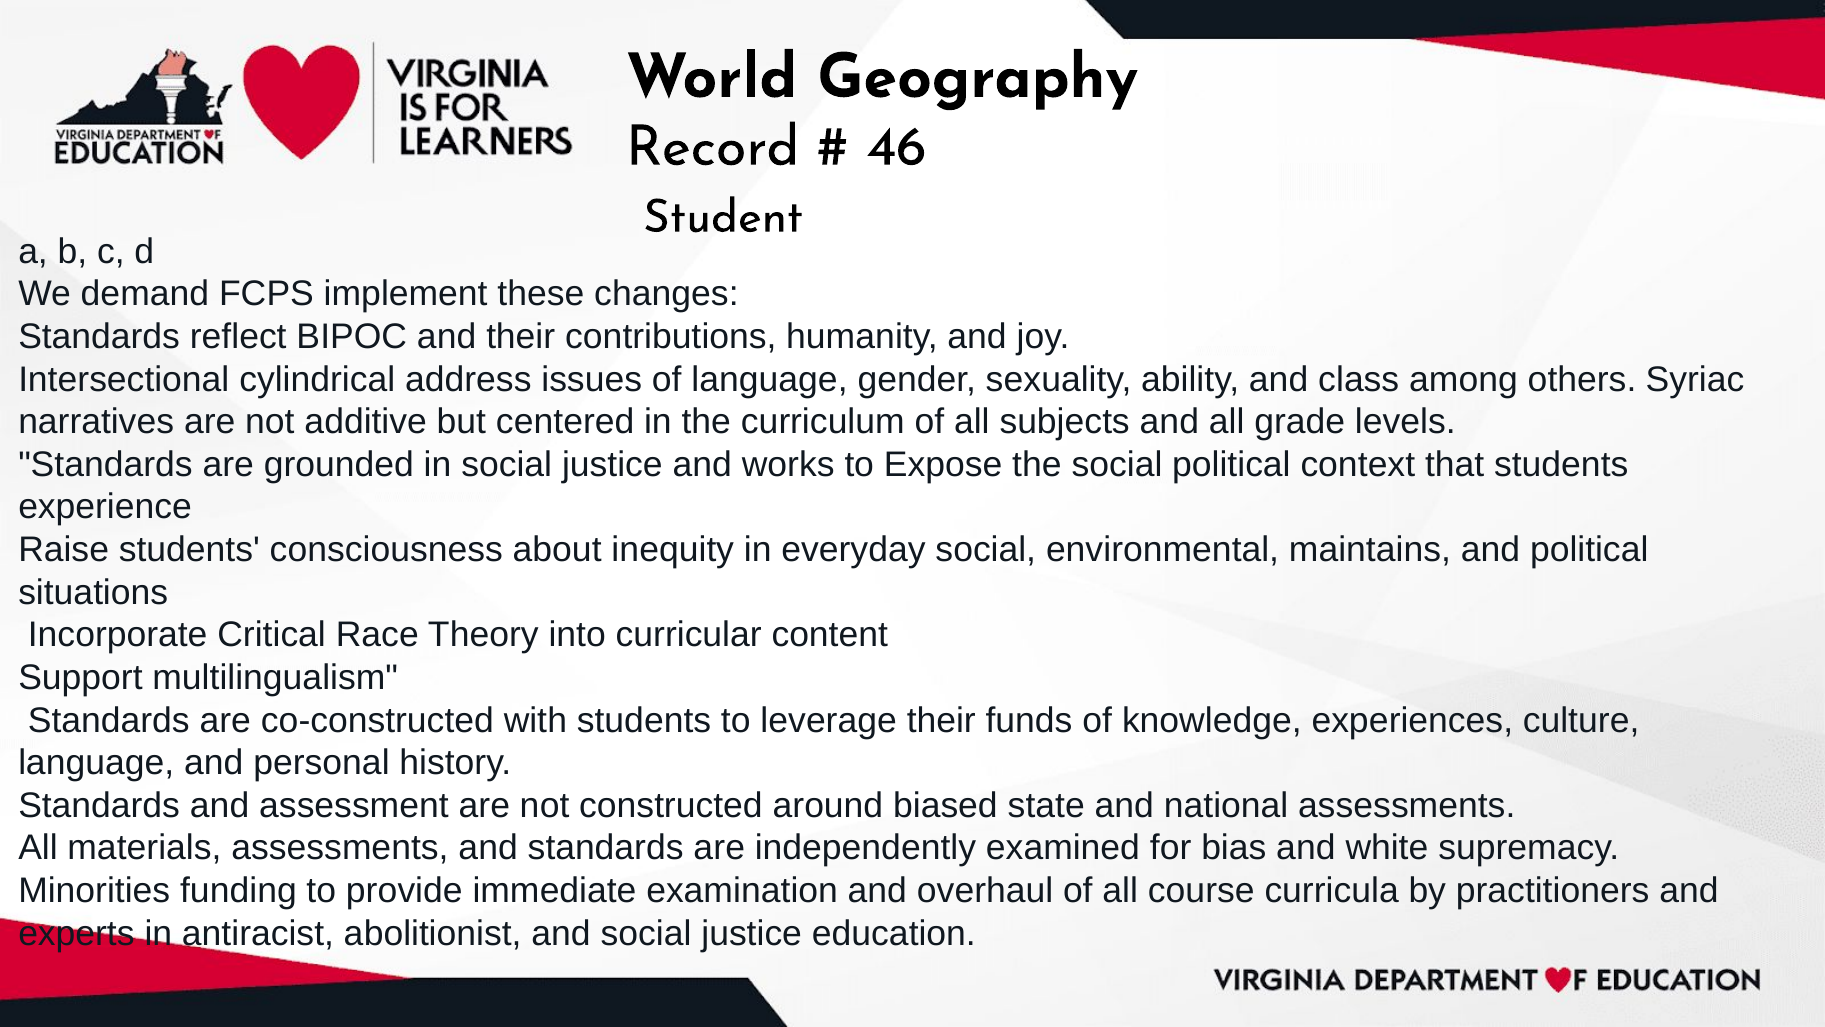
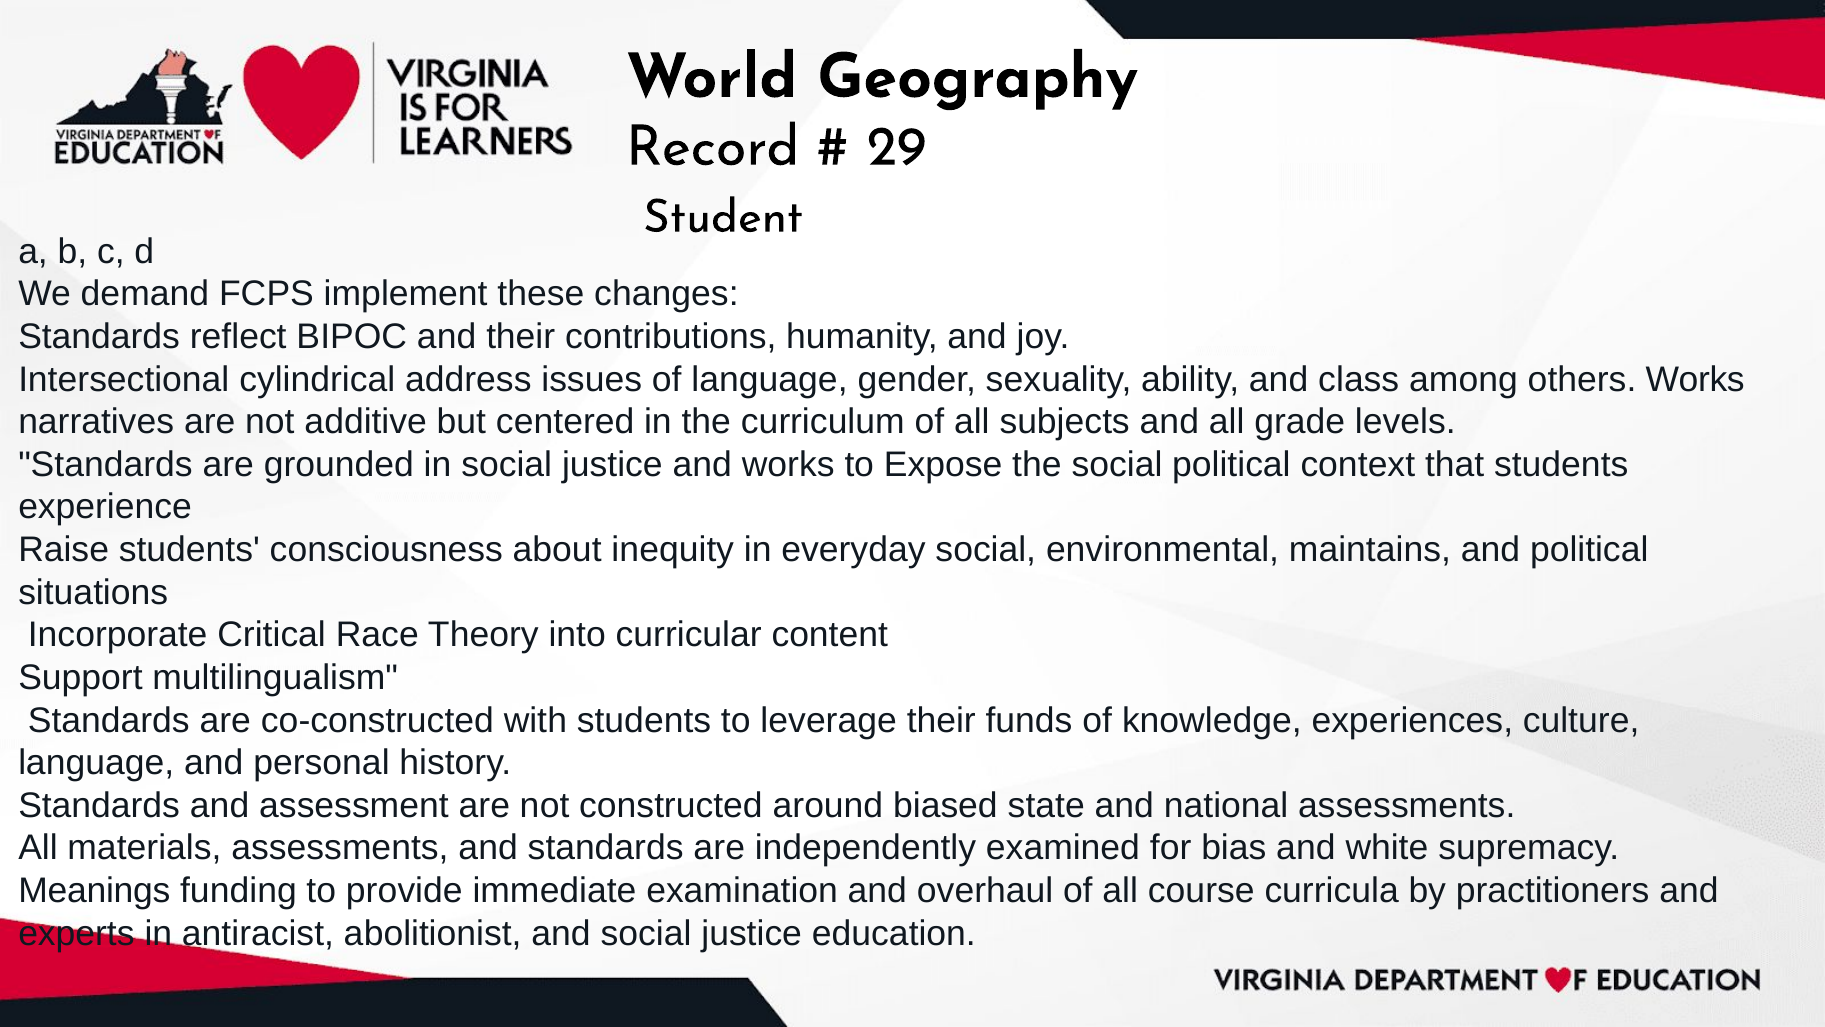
46: 46 -> 29
others Syriac: Syriac -> Works
Minorities: Minorities -> Meanings
